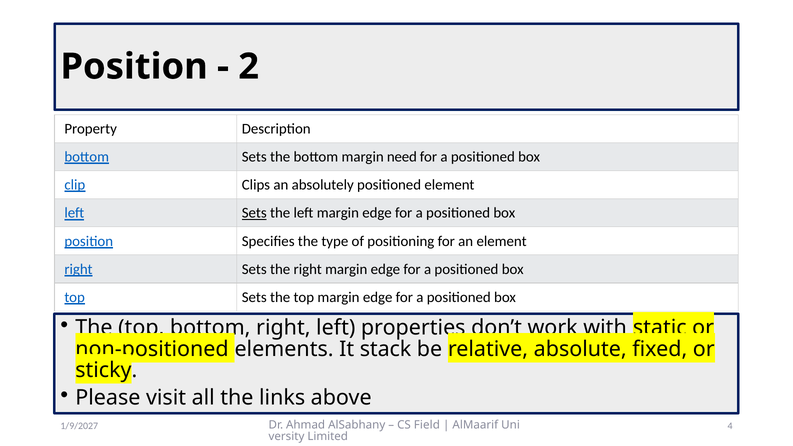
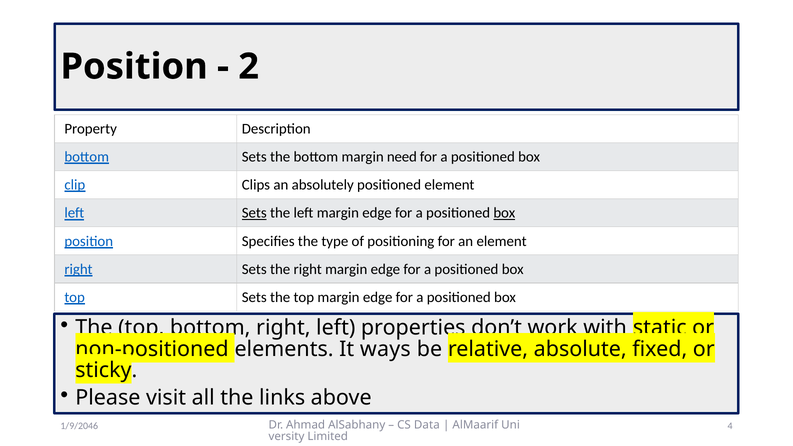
box at (504, 213) underline: none -> present
stack: stack -> ways
1/9/2027: 1/9/2027 -> 1/9/2046
Field: Field -> Data
